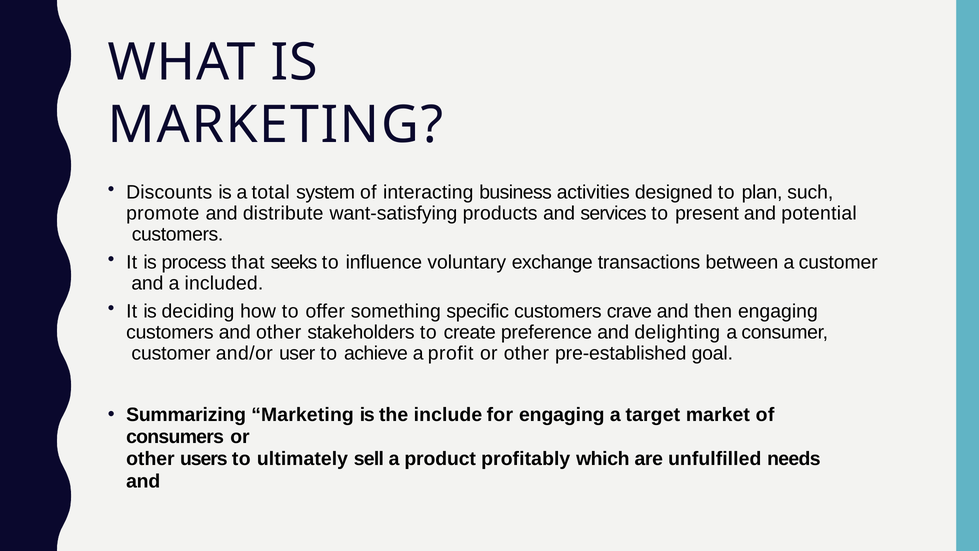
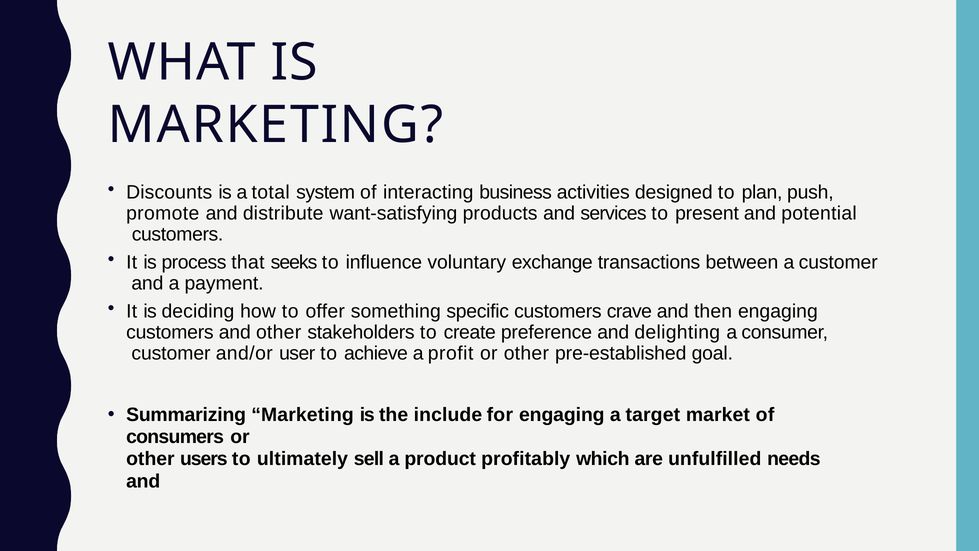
such: such -> push
included: included -> payment
